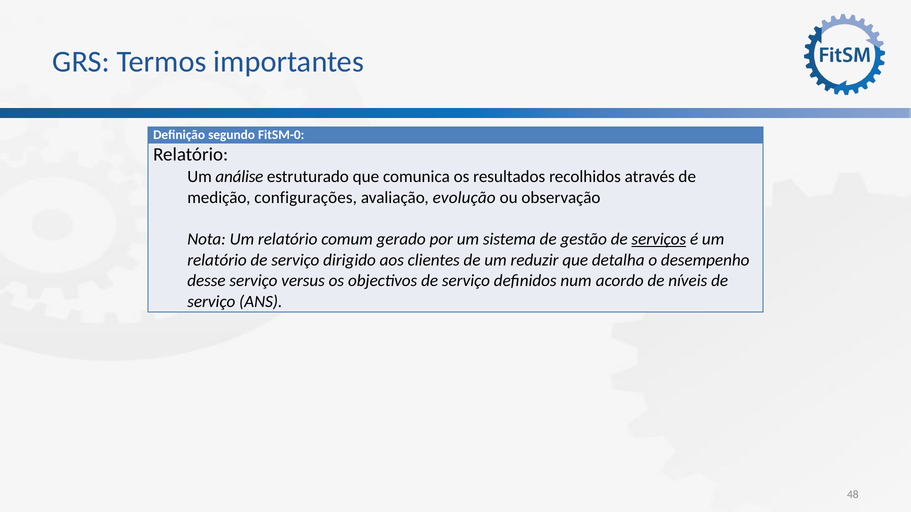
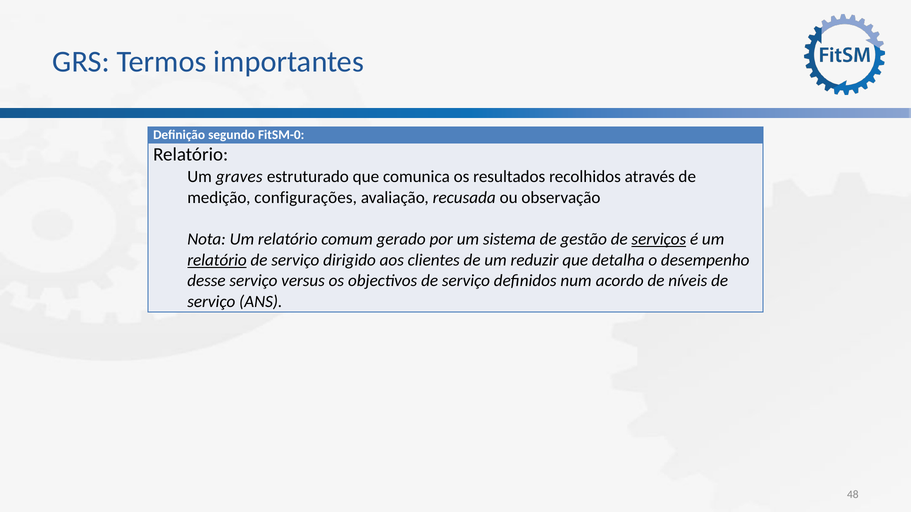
análise: análise -> graves
evolução: evolução -> recusada
relatório at (217, 260) underline: none -> present
